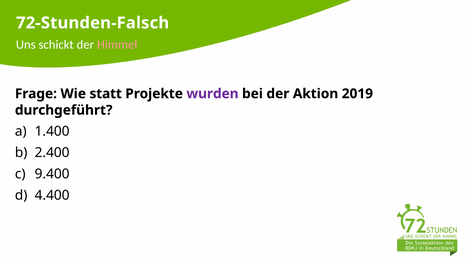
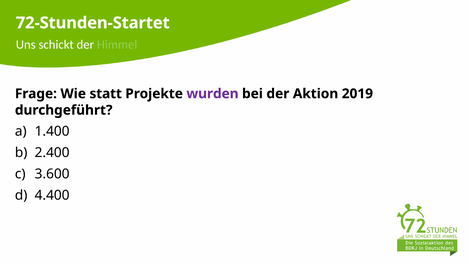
72-Stunden-Falsch: 72-Stunden-Falsch -> 72-Stunden-Startet
Himmel colour: pink -> light green
9.400: 9.400 -> 3.600
